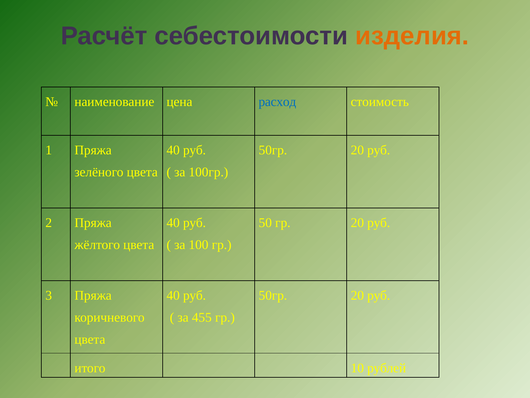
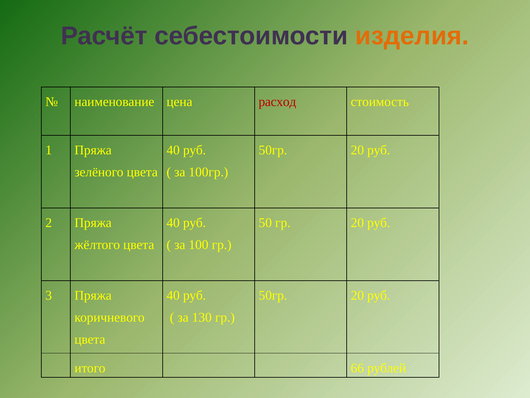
расход colour: blue -> red
455: 455 -> 130
10: 10 -> 66
